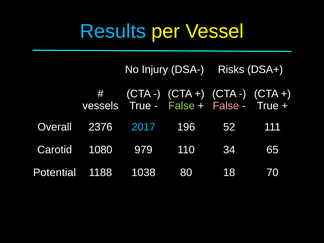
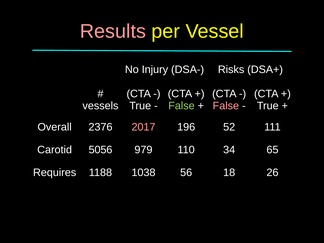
Results colour: light blue -> pink
2017 colour: light blue -> pink
1080: 1080 -> 5056
Potential: Potential -> Requires
80: 80 -> 56
70: 70 -> 26
